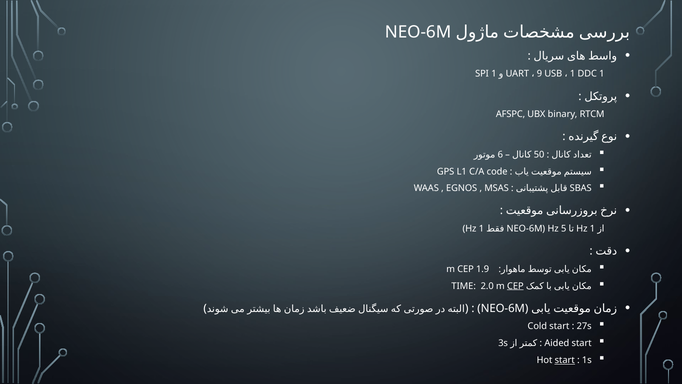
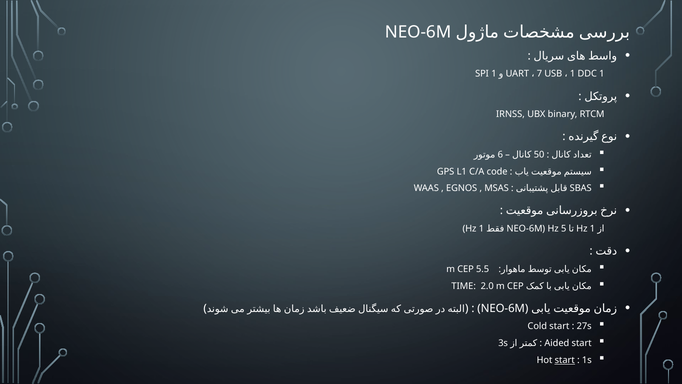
9: 9 -> 7
AFSPC: AFSPC -> IRNSS
1.9: 1.9 -> 5.5
CEP at (515, 286) underline: present -> none
